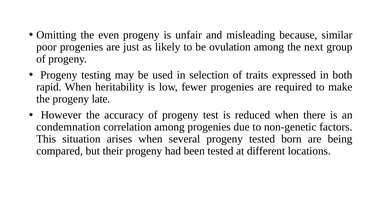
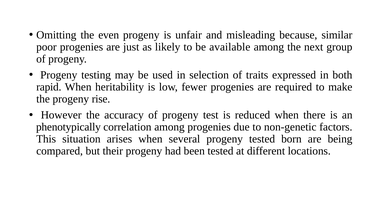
ovulation: ovulation -> available
late: late -> rise
condemnation: condemnation -> phenotypically
